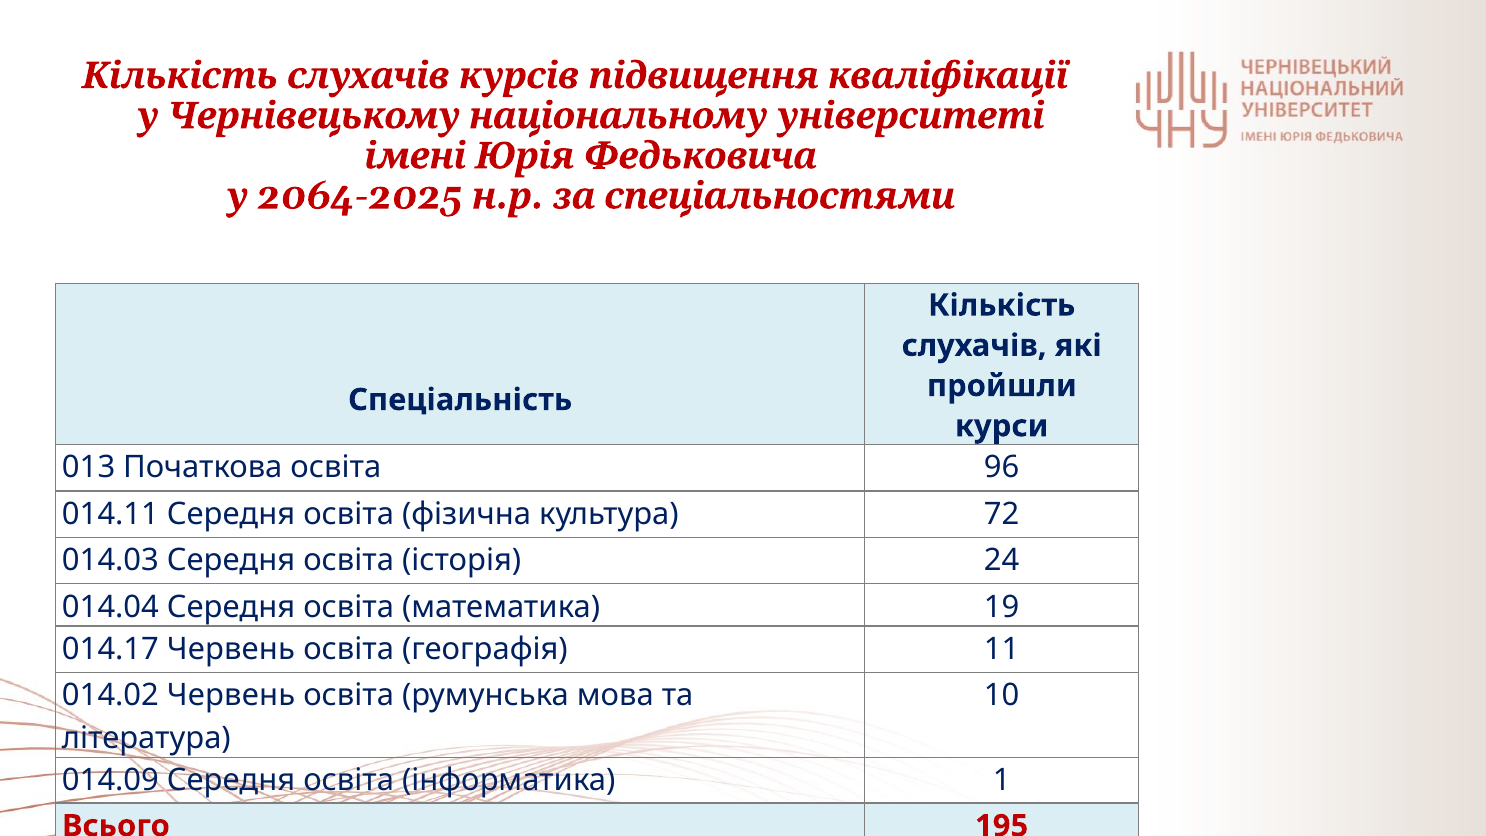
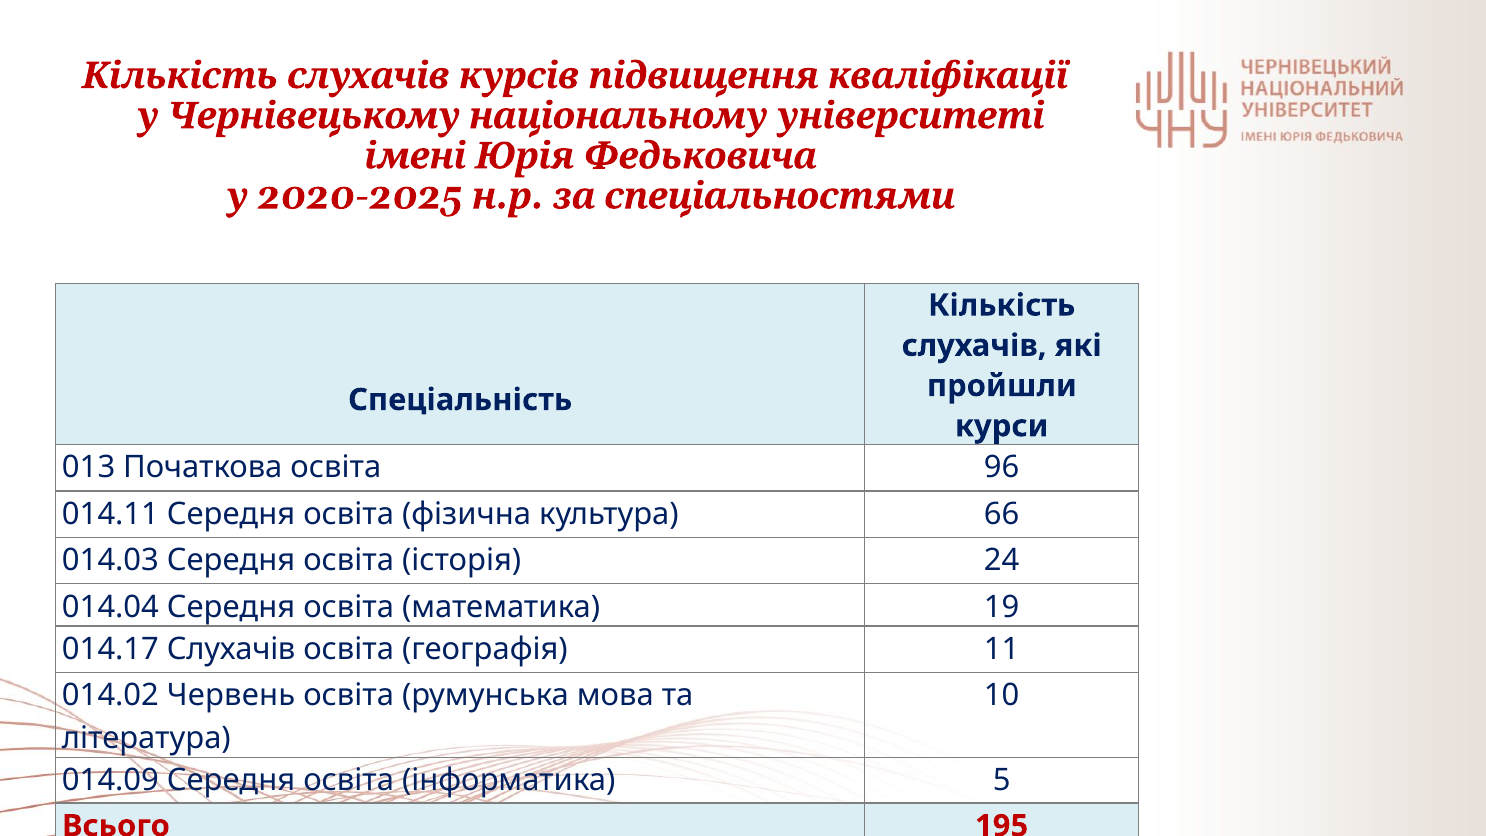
2064-2025: 2064-2025 -> 2020-2025
72: 72 -> 66
014.17 Червень: Червень -> Слухачів
1: 1 -> 5
